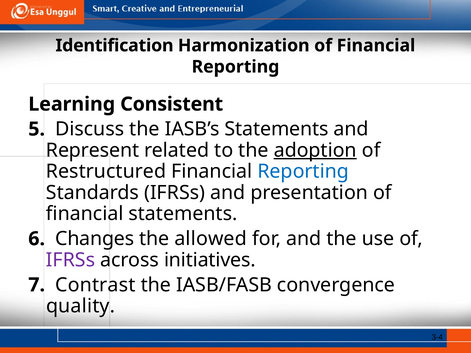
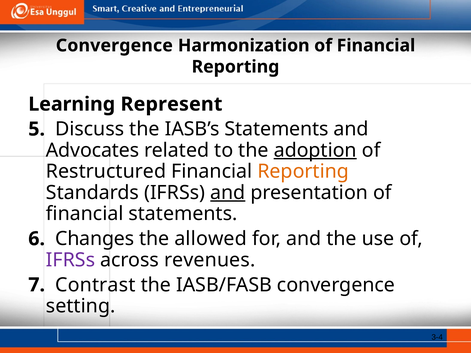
Identification at (114, 46): Identification -> Convergence
Consistent: Consistent -> Represent
Represent: Represent -> Advocates
Reporting at (303, 172) colour: blue -> orange
and at (228, 193) underline: none -> present
initiatives: initiatives -> revenues
quality: quality -> setting
